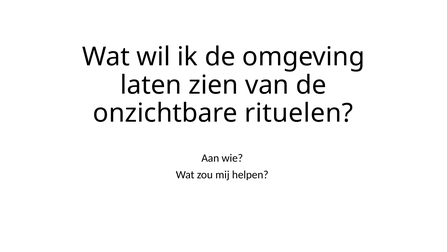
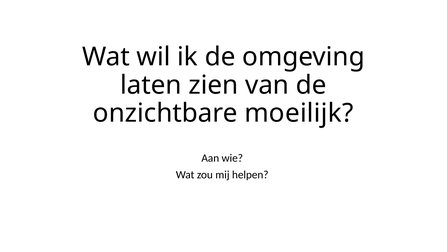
rituelen: rituelen -> moeilijk
